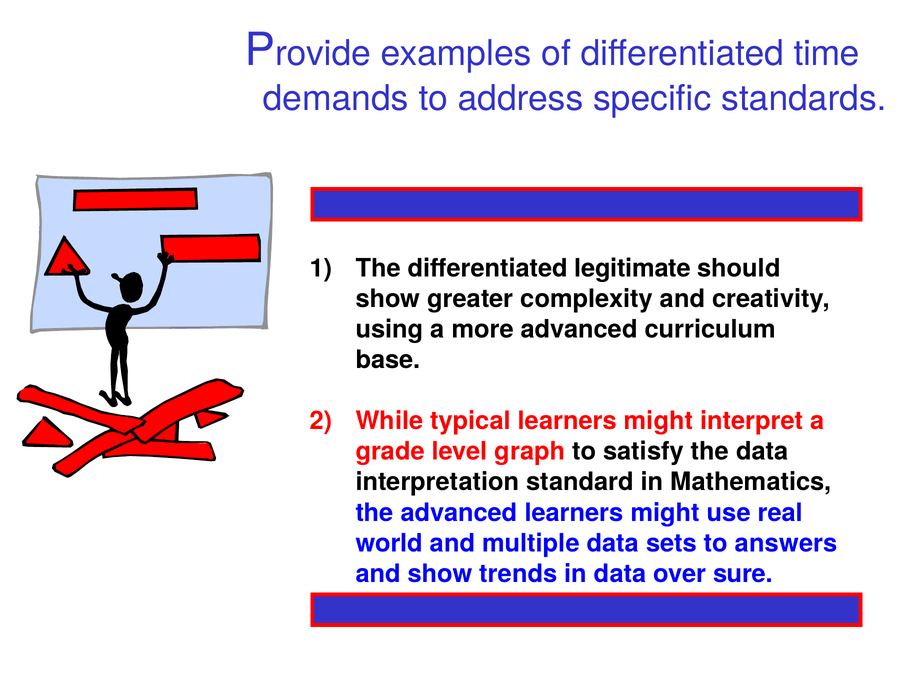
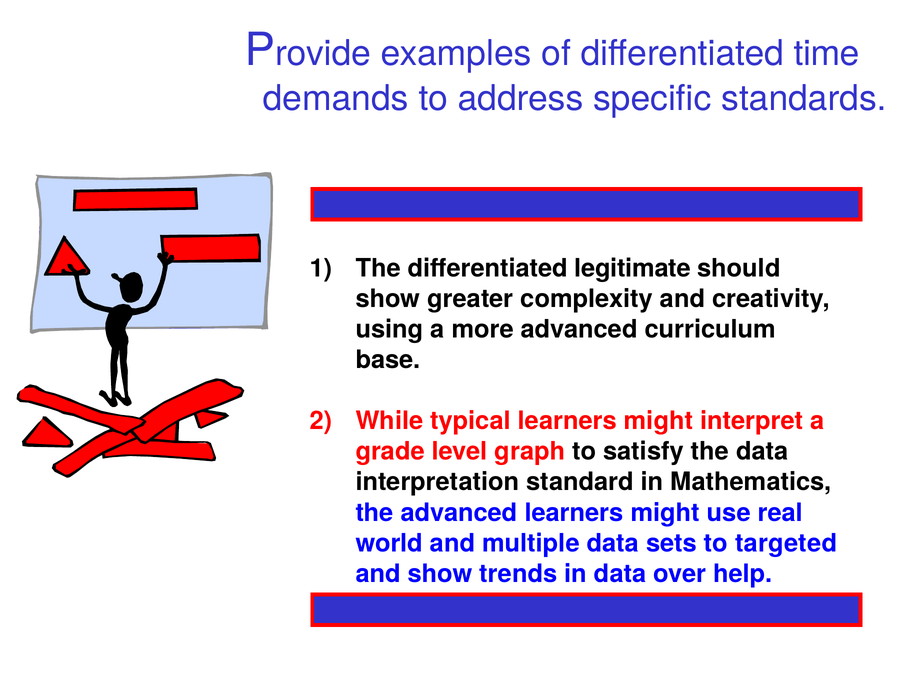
answers: answers -> targeted
sure: sure -> help
